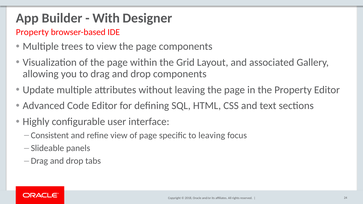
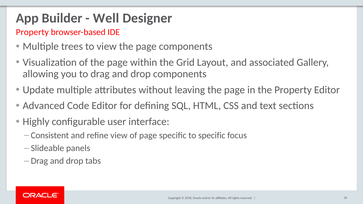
With: With -> Well
to leaving: leaving -> specific
